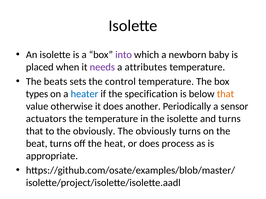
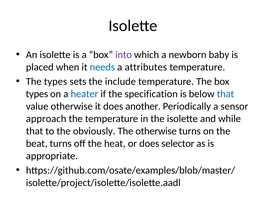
needs colour: purple -> blue
The beats: beats -> types
control: control -> include
that at (225, 94) colour: orange -> blue
actuators: actuators -> approach
and turns: turns -> while
obviously at (156, 131): obviously -> otherwise
process: process -> selector
